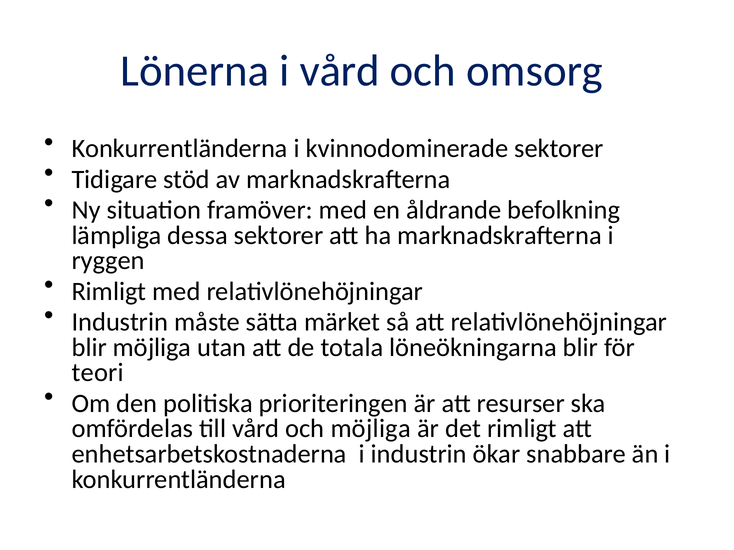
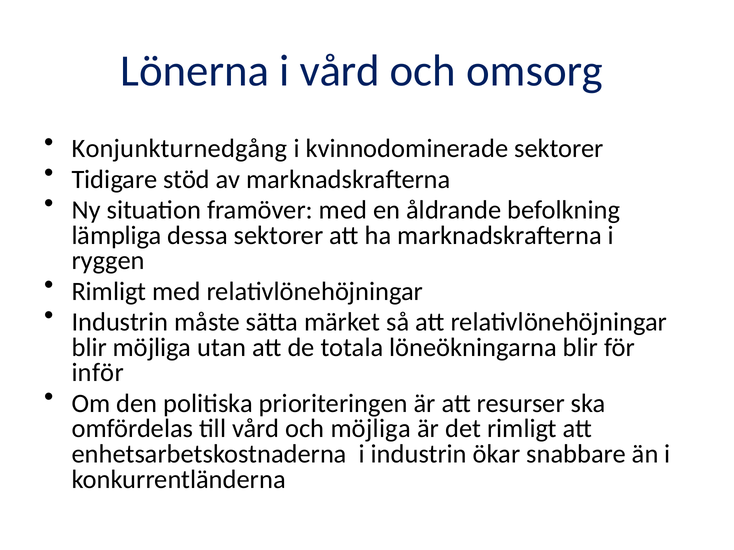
Konkurrentländerna at (180, 149): Konkurrentländerna -> Konjunkturnedgång
teori: teori -> inför
